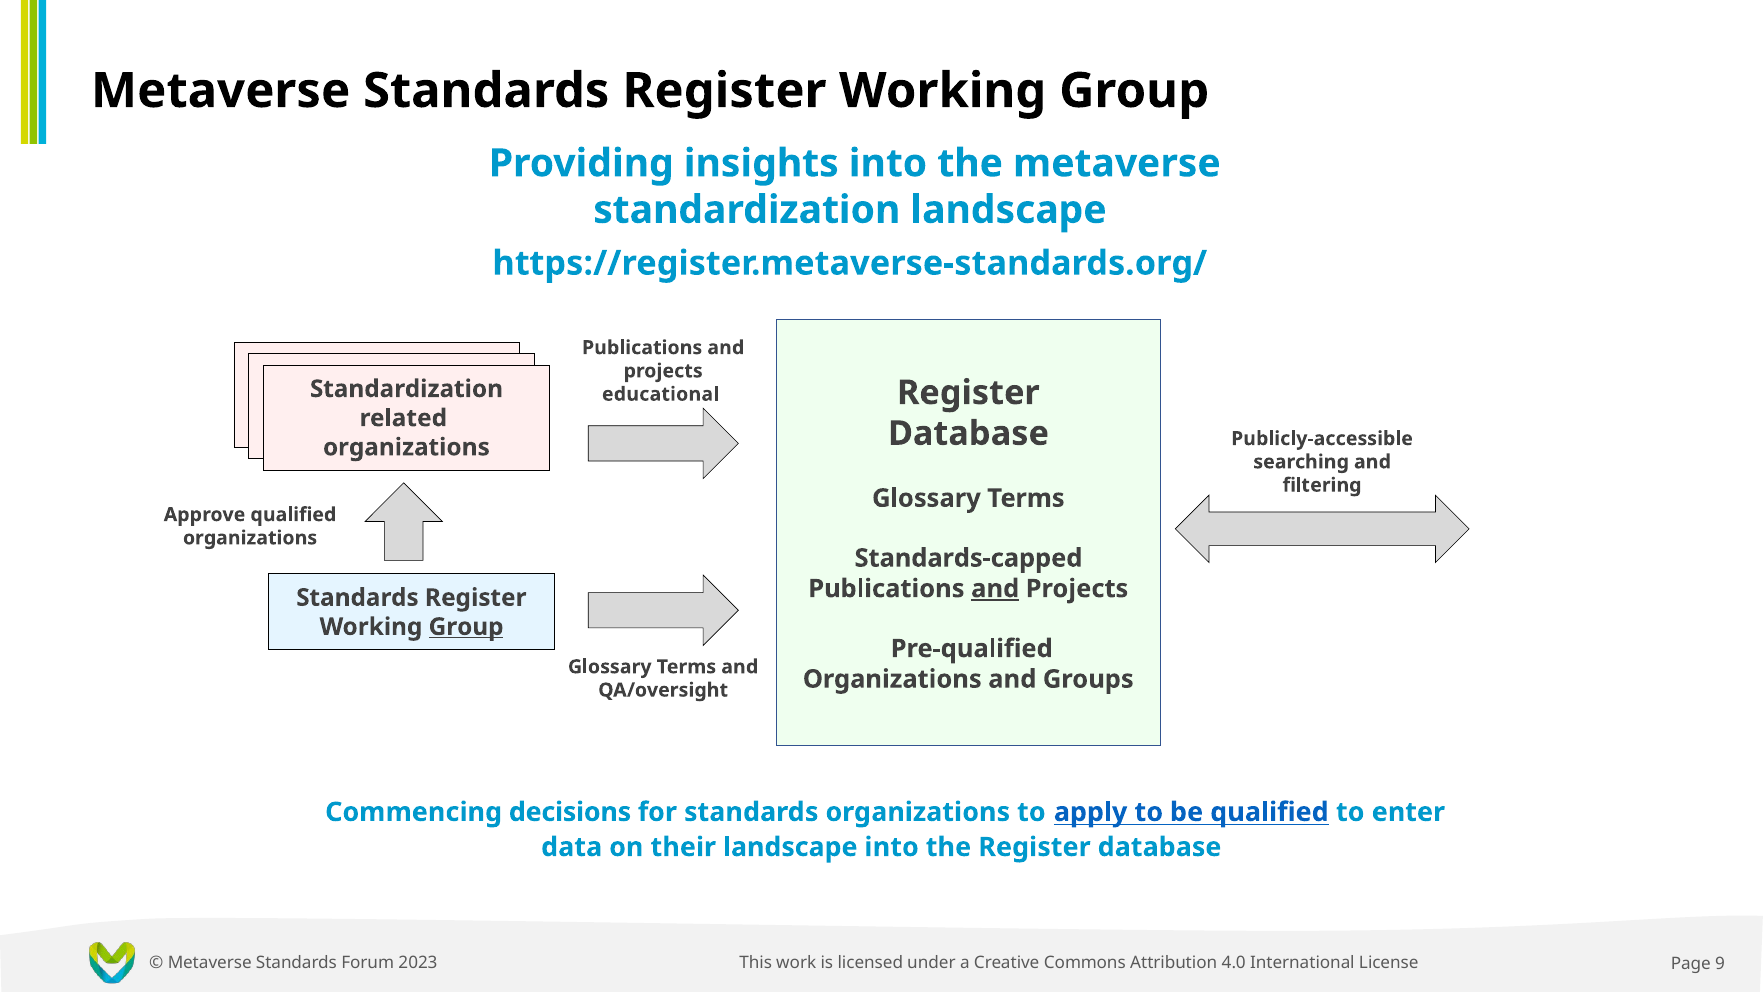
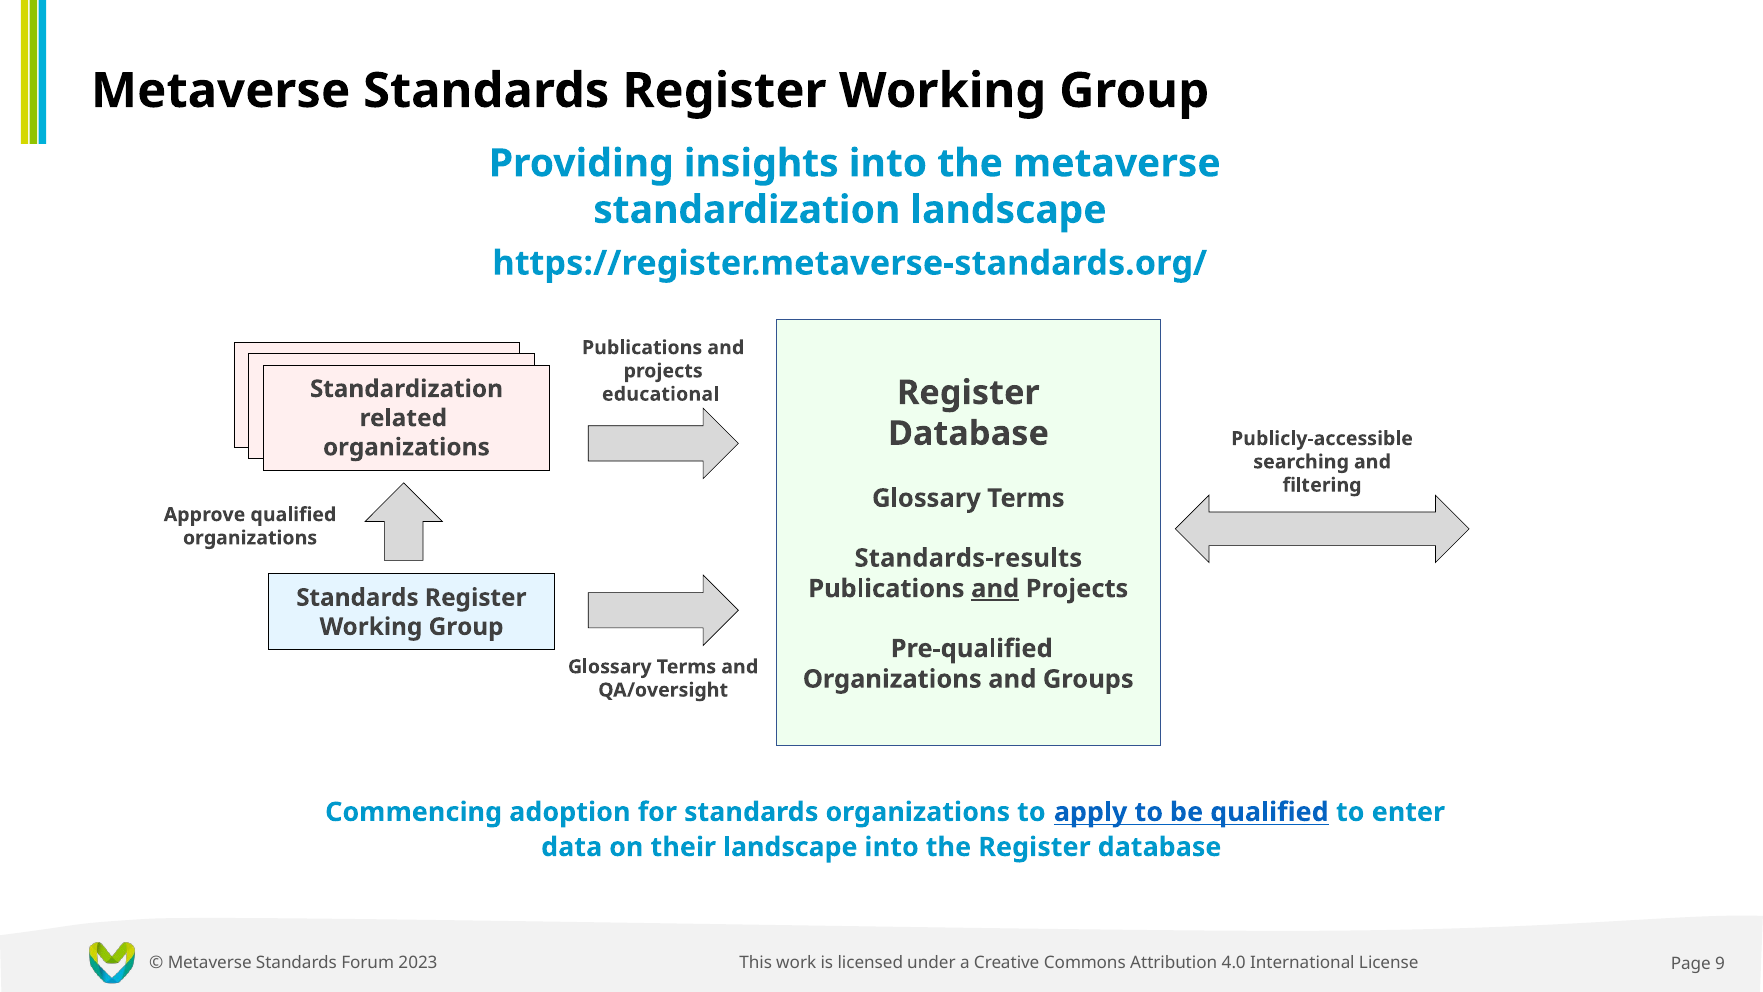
Standards-capped: Standards-capped -> Standards-results
Group at (466, 627) underline: present -> none
decisions: decisions -> adoption
